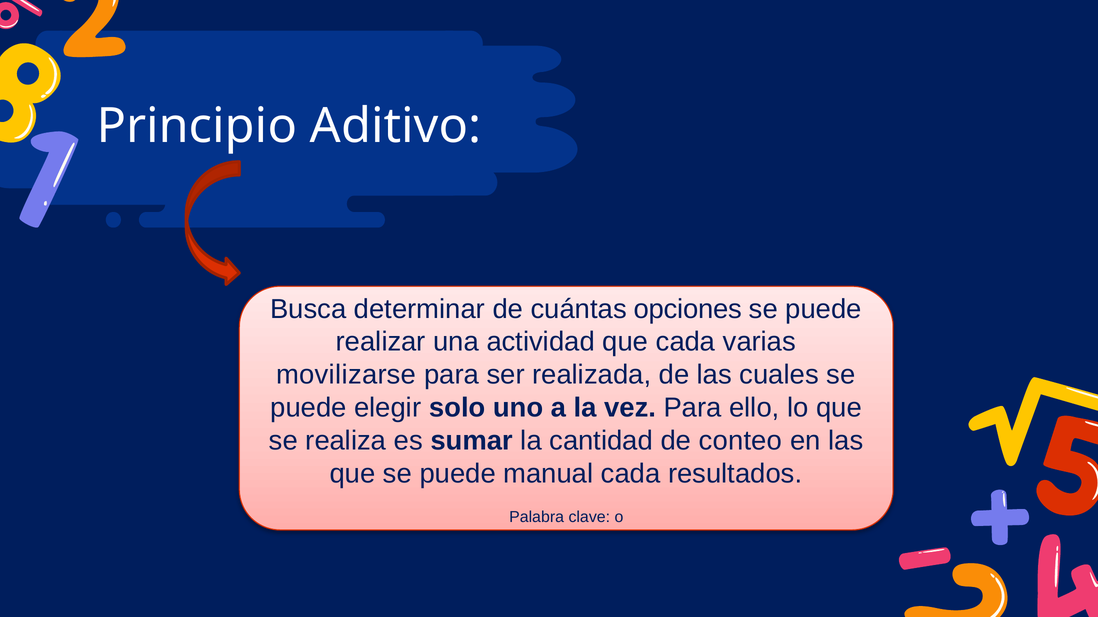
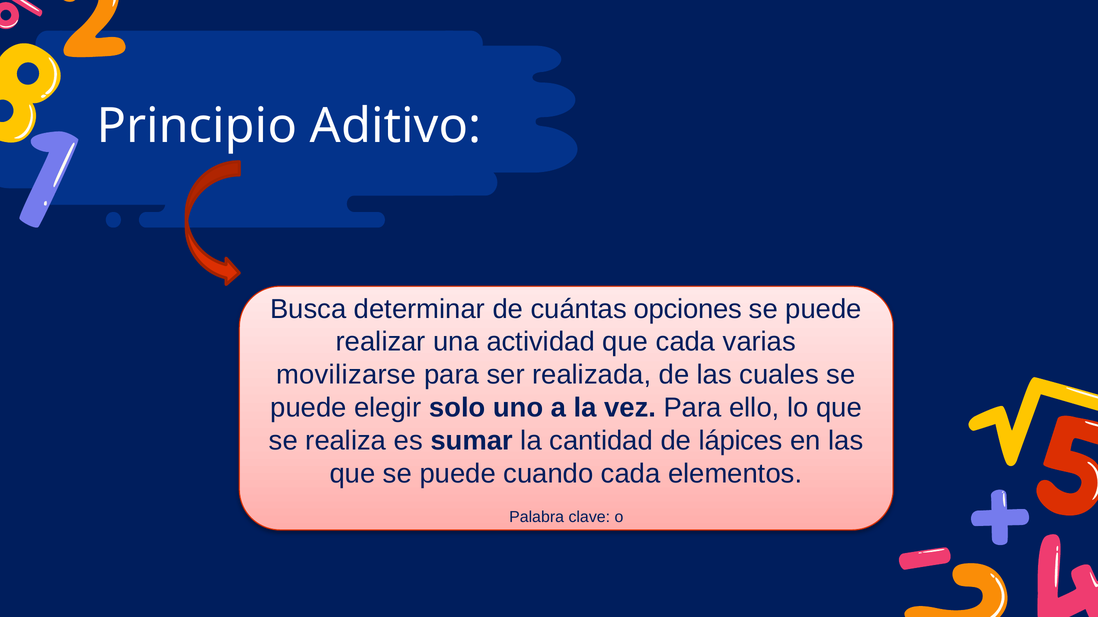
conteo: conteo -> lápices
manual: manual -> cuando
resultados: resultados -> elementos
